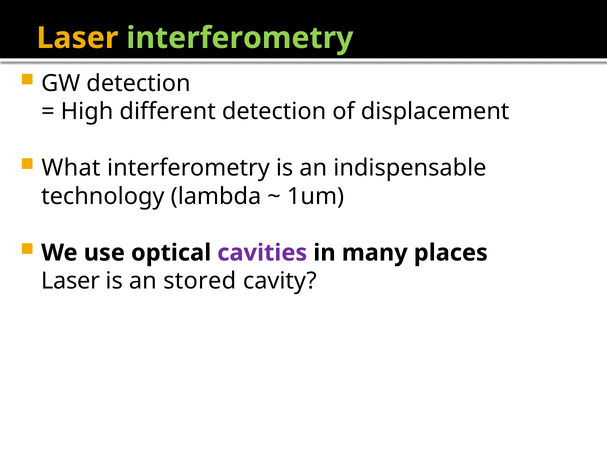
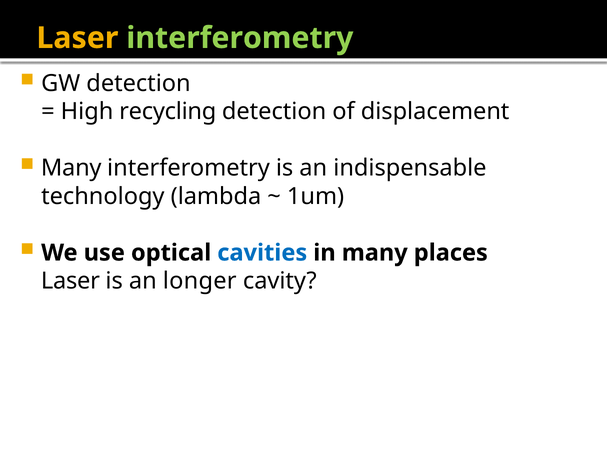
different: different -> recycling
What at (71, 168): What -> Many
cavities colour: purple -> blue
stored: stored -> longer
